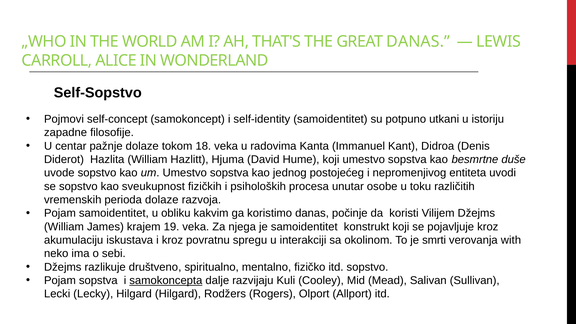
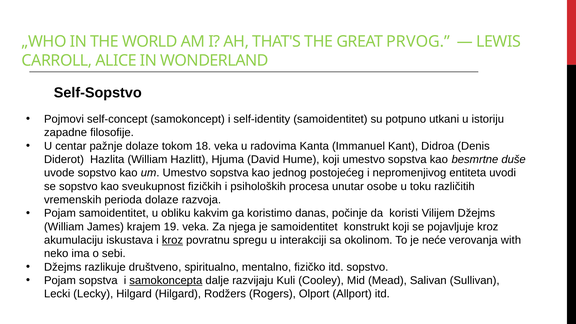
GREAT DANAS: DANAS -> PRVOG
kroz at (172, 240) underline: none -> present
smrti: smrti -> neće
